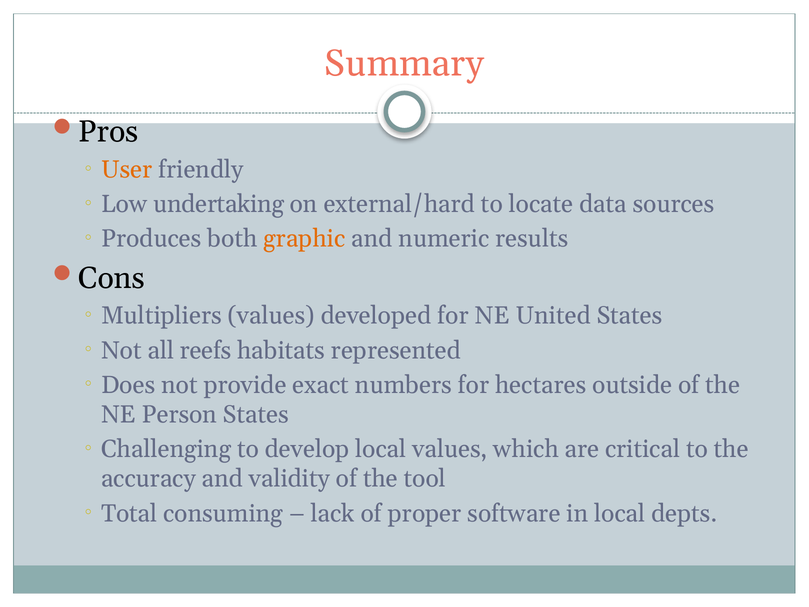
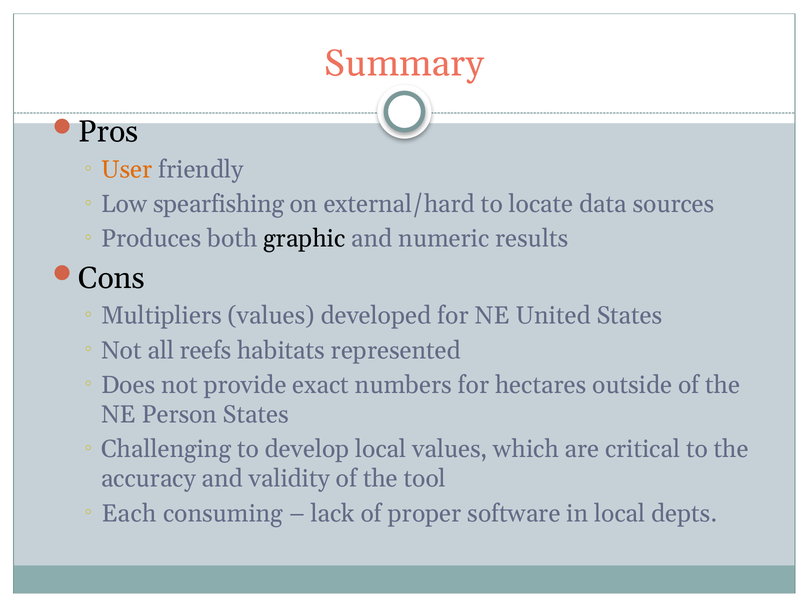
undertaking: undertaking -> spearfishing
graphic colour: orange -> black
Total: Total -> Each
